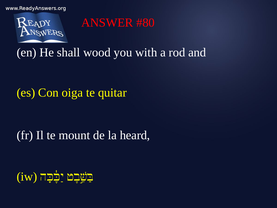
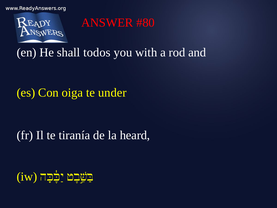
wood: wood -> todos
quitar: quitar -> under
mount: mount -> tiranía
